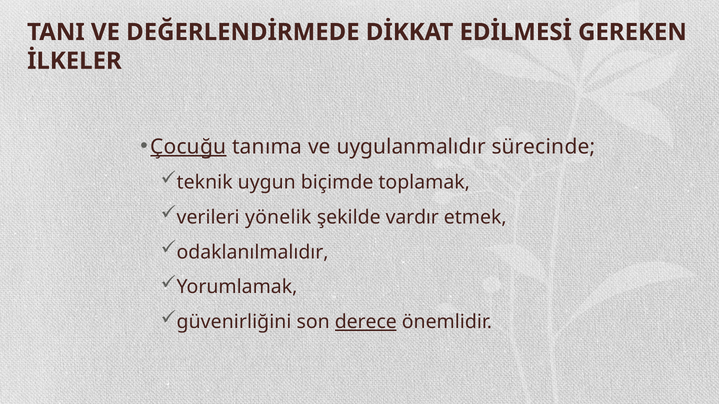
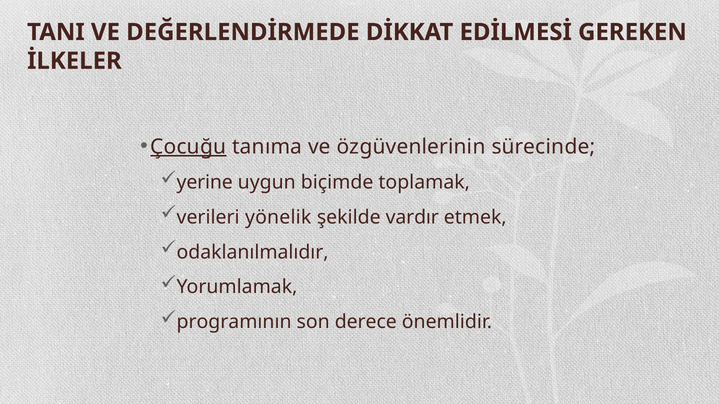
uygulanmalıdır: uygulanmalıdır -> özgüvenlerinin
teknik: teknik -> yerine
güvenirliğini: güvenirliğini -> programının
derece underline: present -> none
